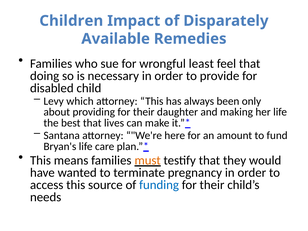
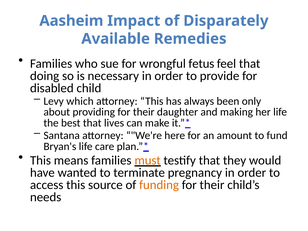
Children: Children -> Aasheim
least: least -> fetus
funding colour: blue -> orange
